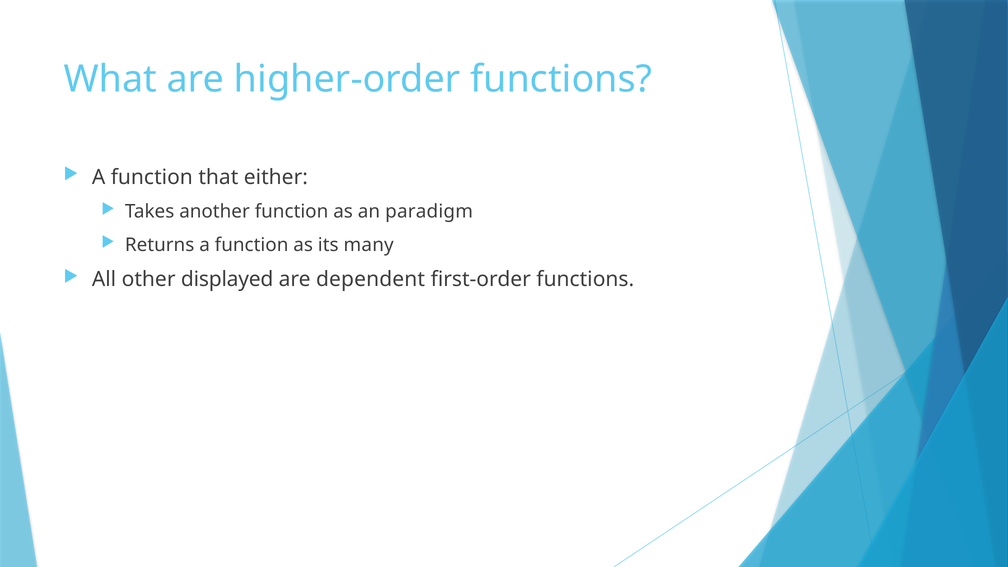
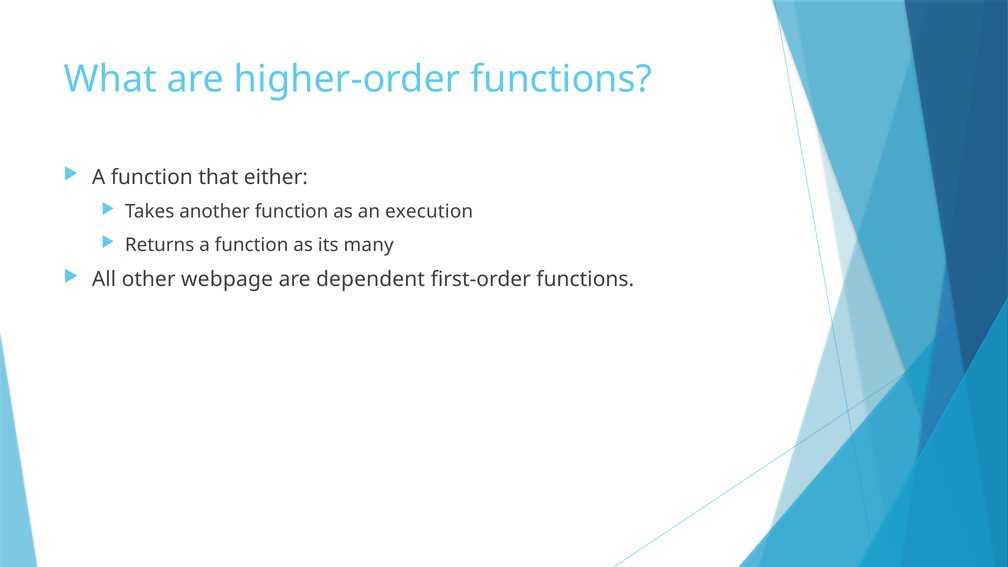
paradigm: paradigm -> execution
displayed: displayed -> webpage
